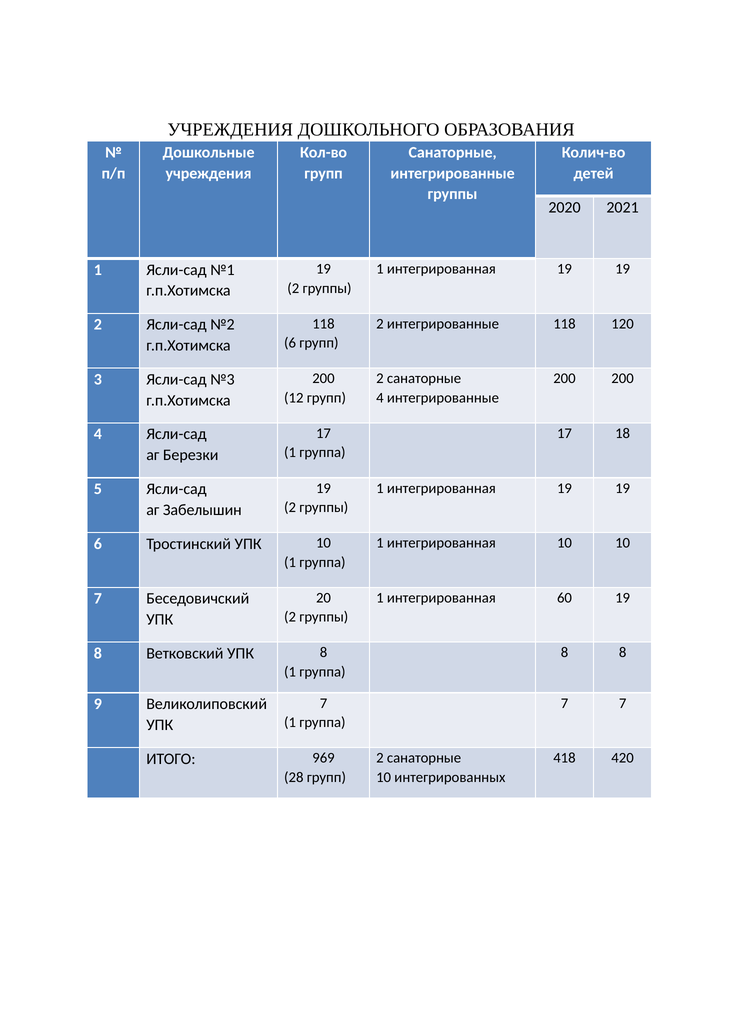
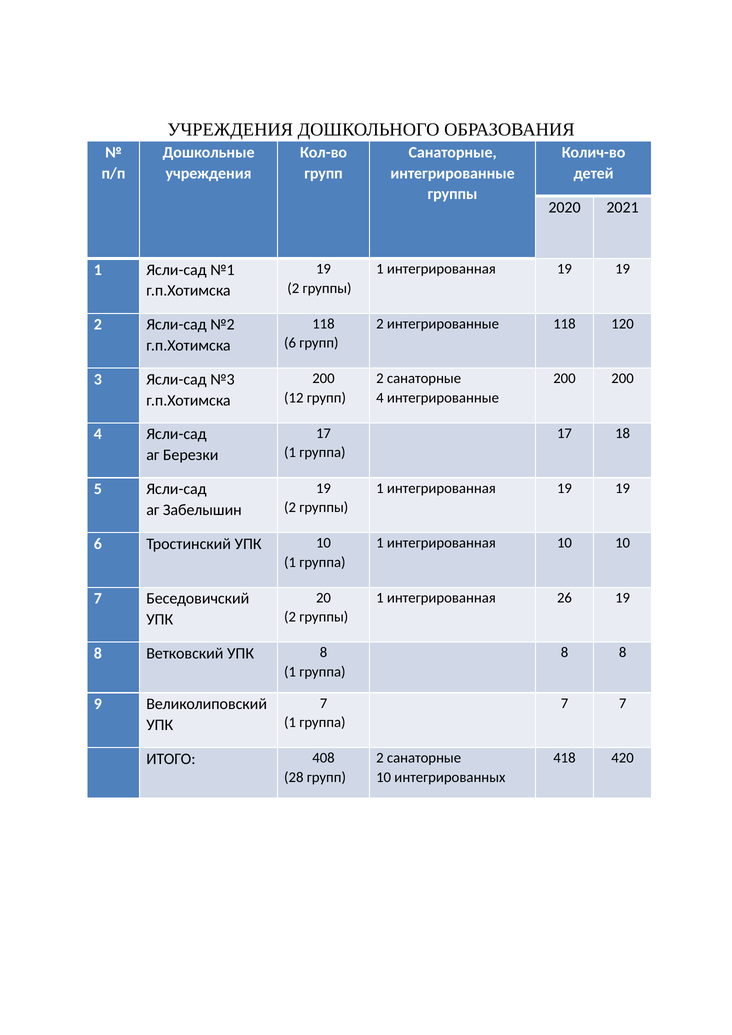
60: 60 -> 26
969: 969 -> 408
